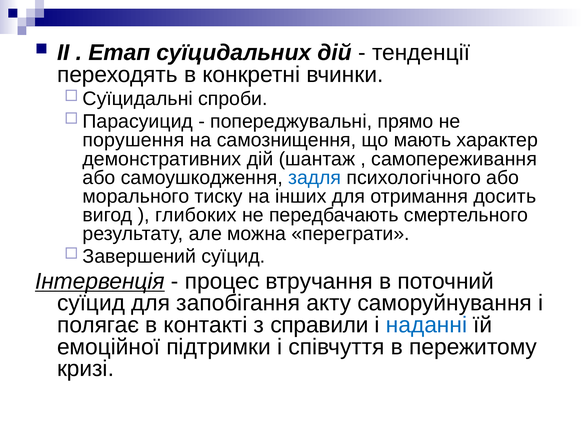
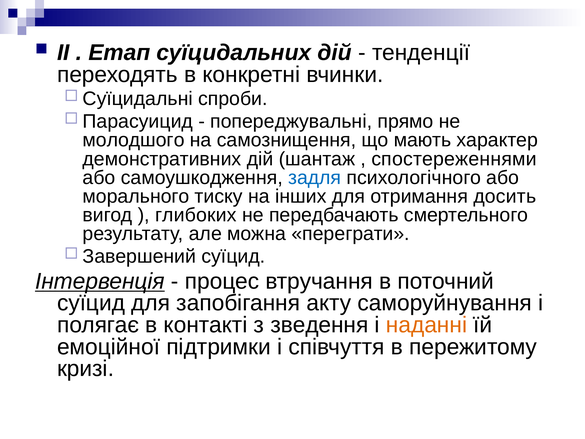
порушення: порушення -> молодшого
самопереживання: самопереживання -> спостереженнями
справили: справили -> зведення
наданні colour: blue -> orange
